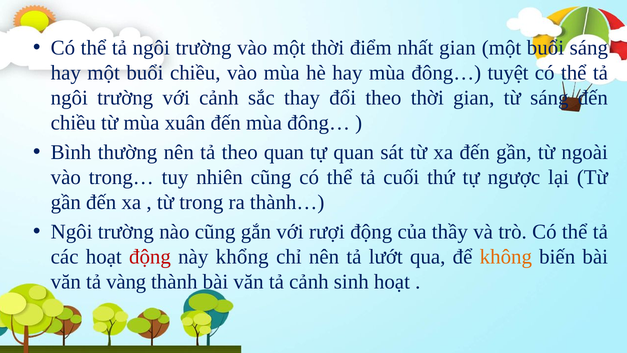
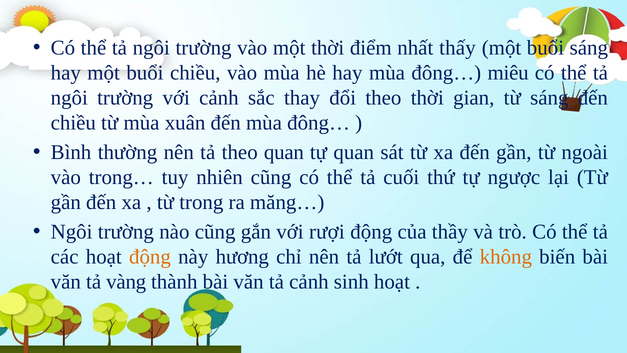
nhất gian: gian -> thấy
tuyệt: tuyệt -> miêu
thành…: thành… -> măng…
động at (150, 257) colour: red -> orange
khổng: khổng -> hương
